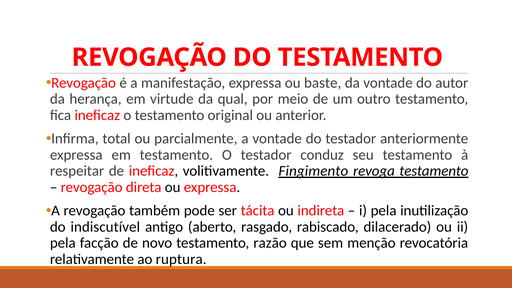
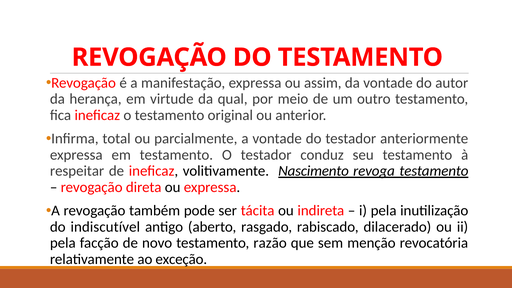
baste: baste -> assim
Fingimento: Fingimento -> Nascimento
ruptura: ruptura -> exceção
